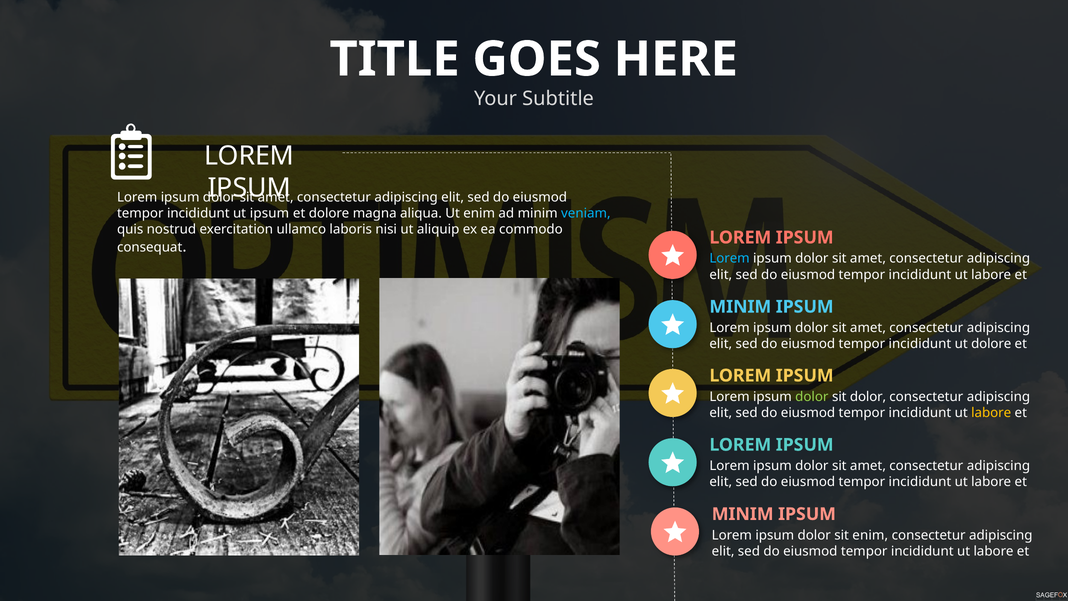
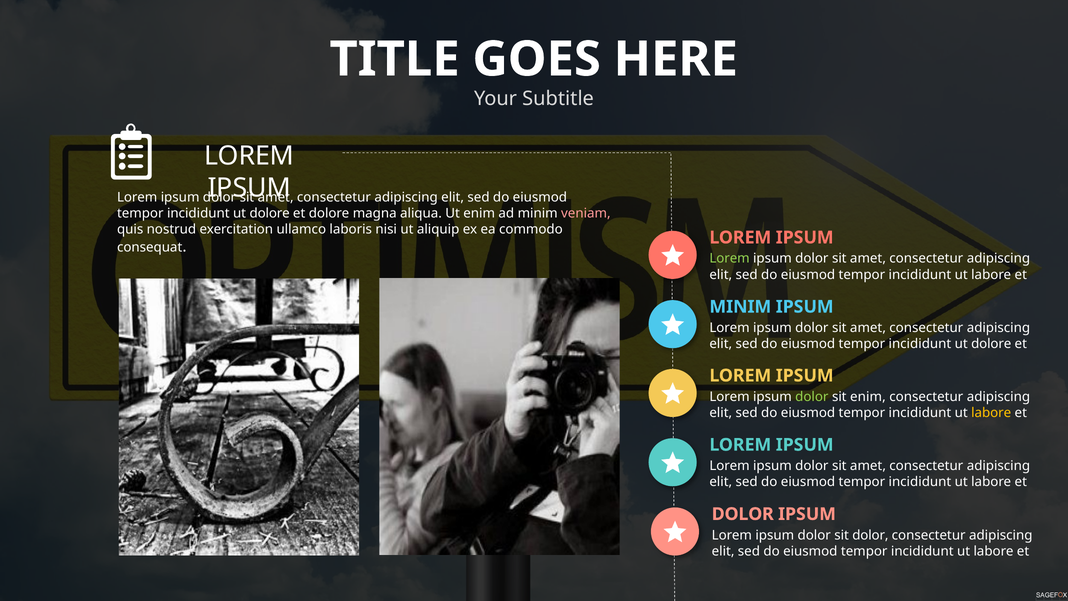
ipsum at (270, 213): ipsum -> dolore
veniam colour: light blue -> pink
Lorem at (730, 258) colour: light blue -> light green
sit dolor: dolor -> enim
MINIM at (743, 514): MINIM -> DOLOR
sit enim: enim -> dolor
